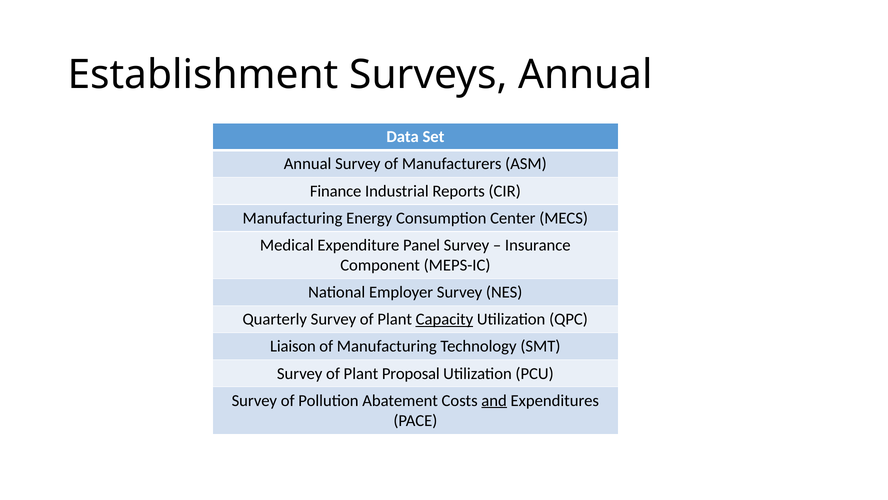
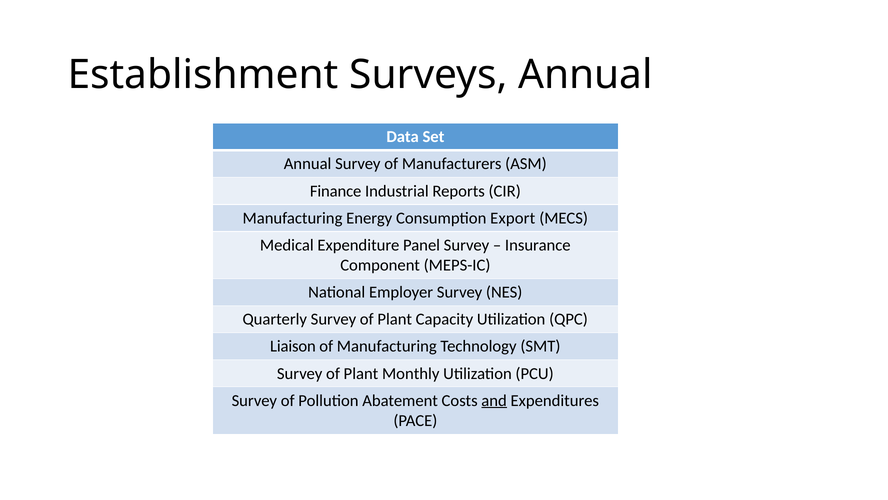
Center: Center -> Export
Capacity underline: present -> none
Proposal: Proposal -> Monthly
